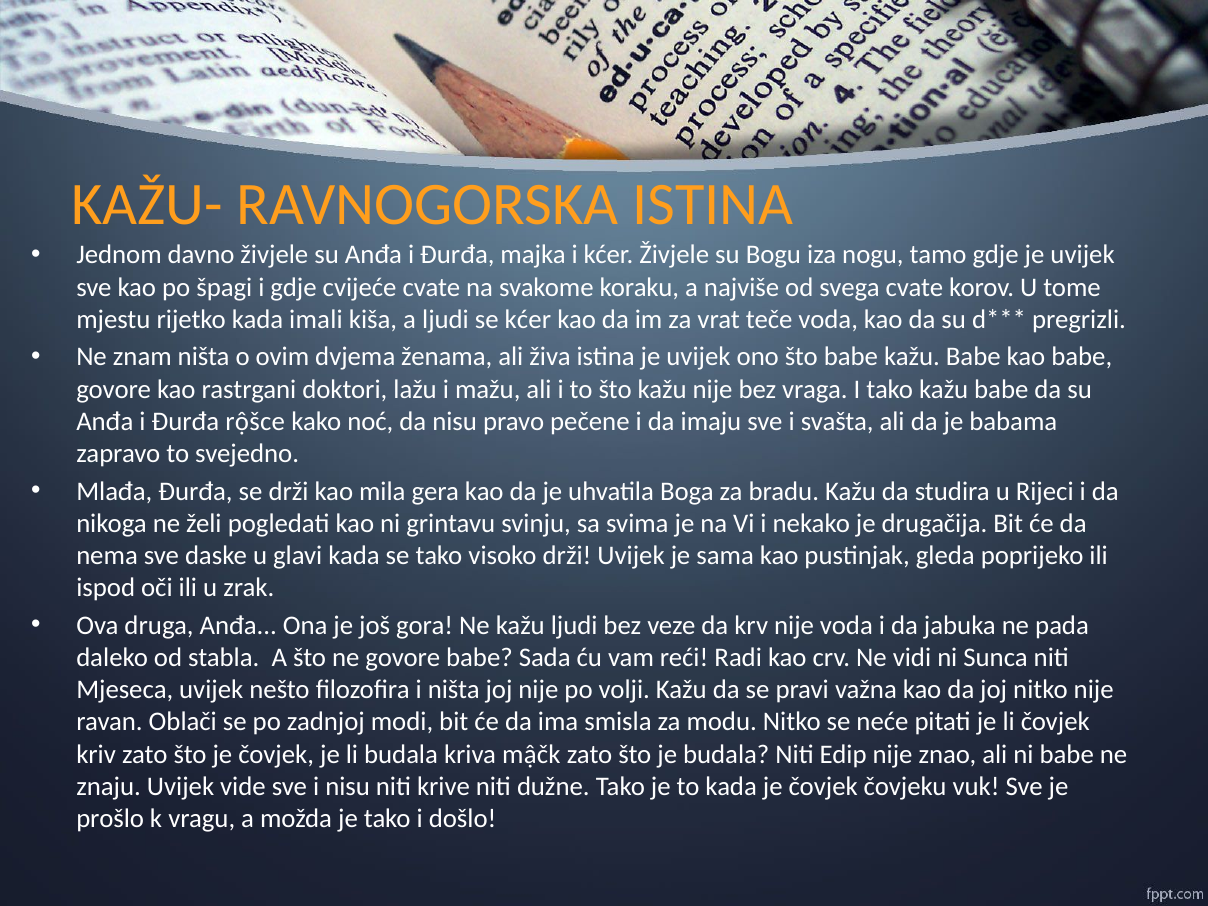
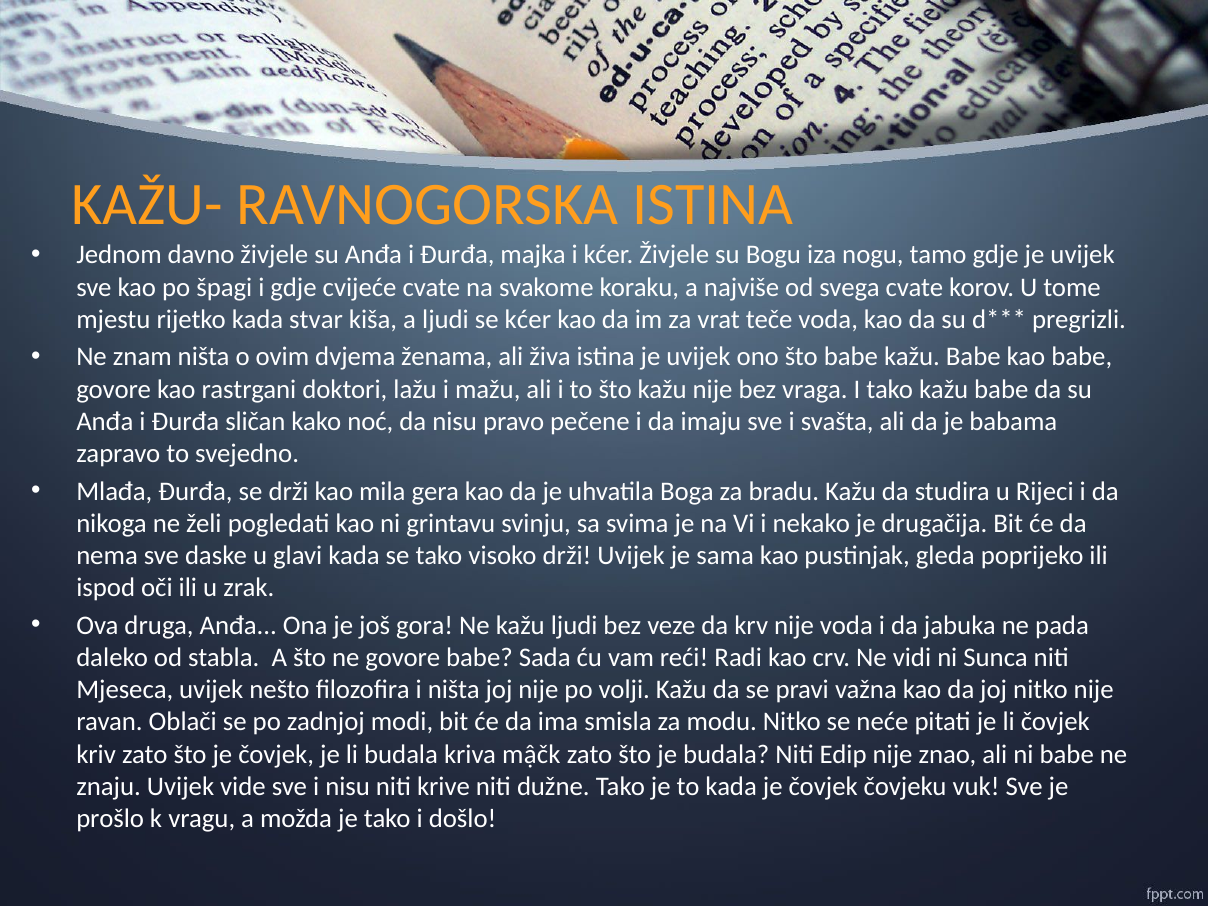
imali: imali -> stvar
rộšce: rộšce -> sličan
